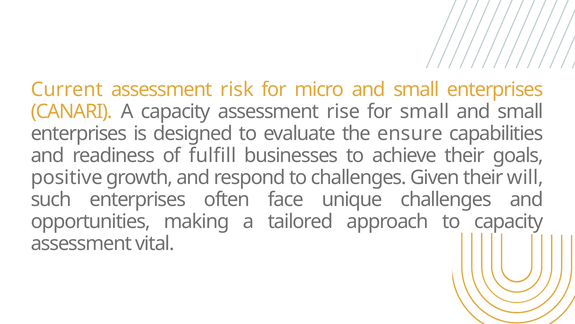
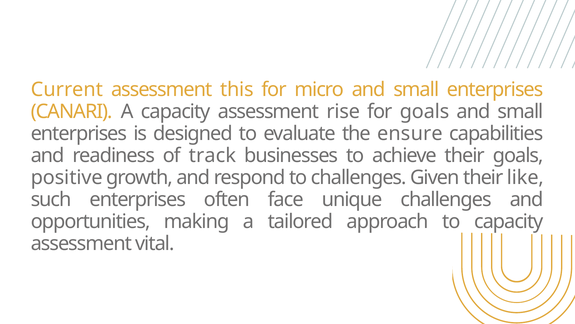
risk: risk -> this
for small: small -> goals
fulfill: fulfill -> track
will: will -> like
